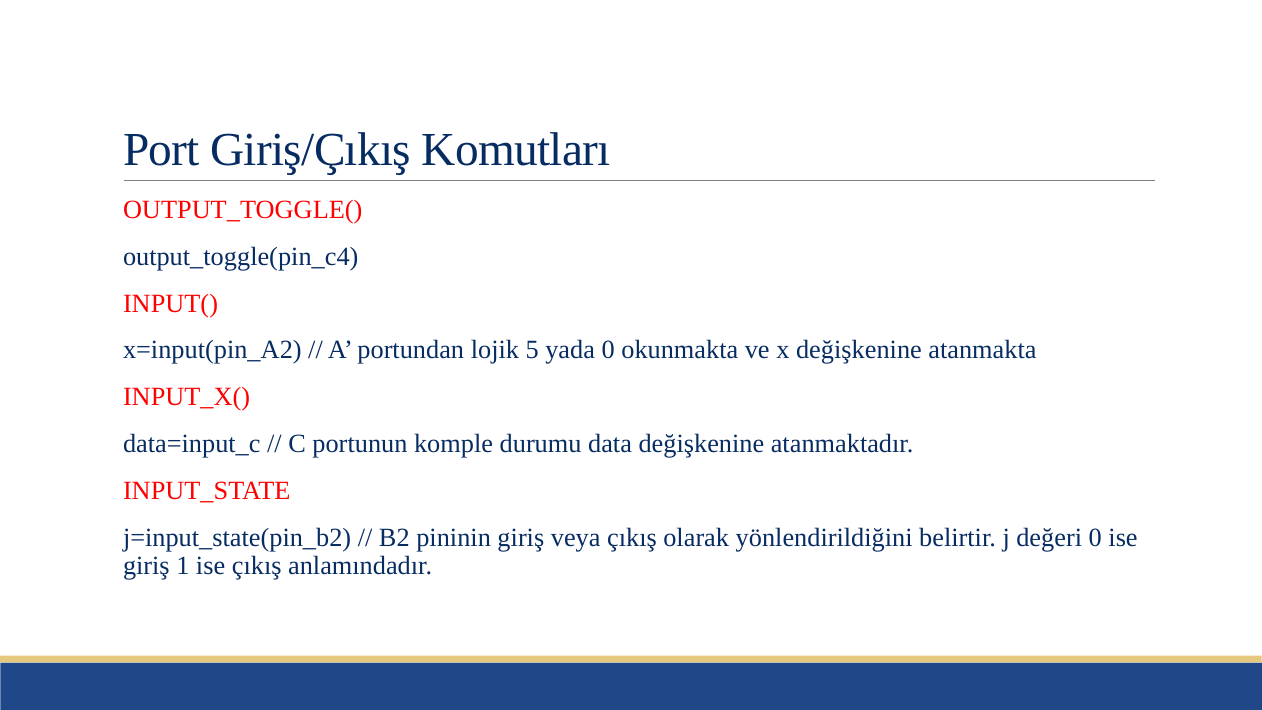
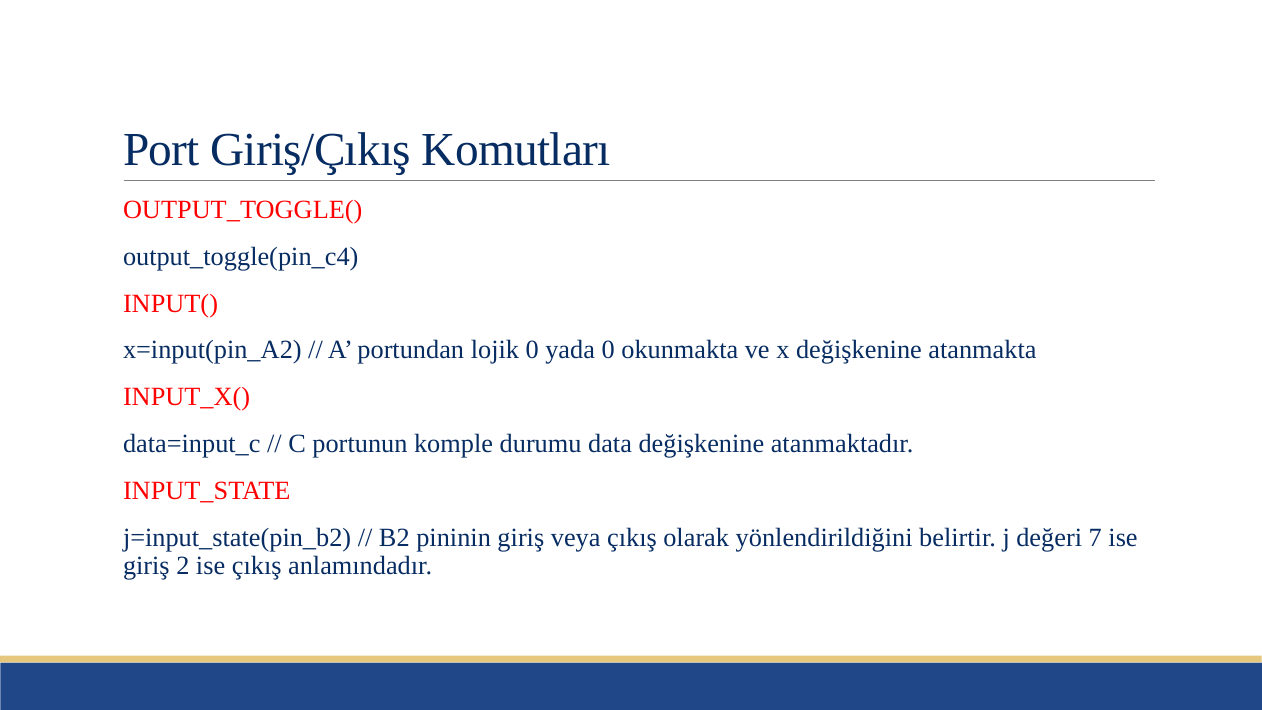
lojik 5: 5 -> 0
değeri 0: 0 -> 7
1: 1 -> 2
